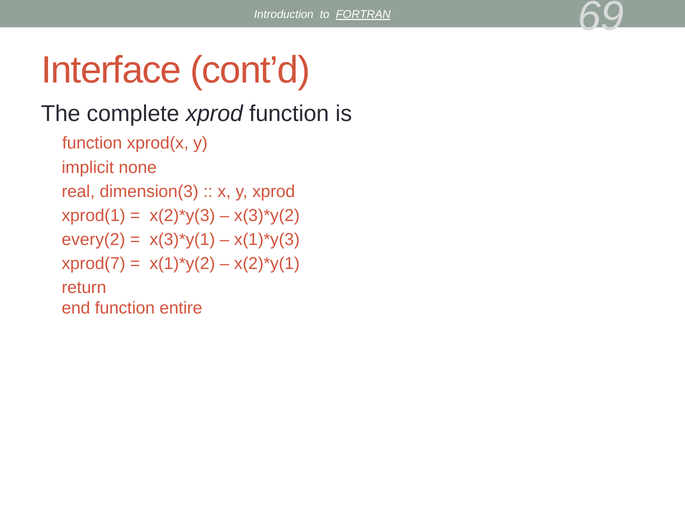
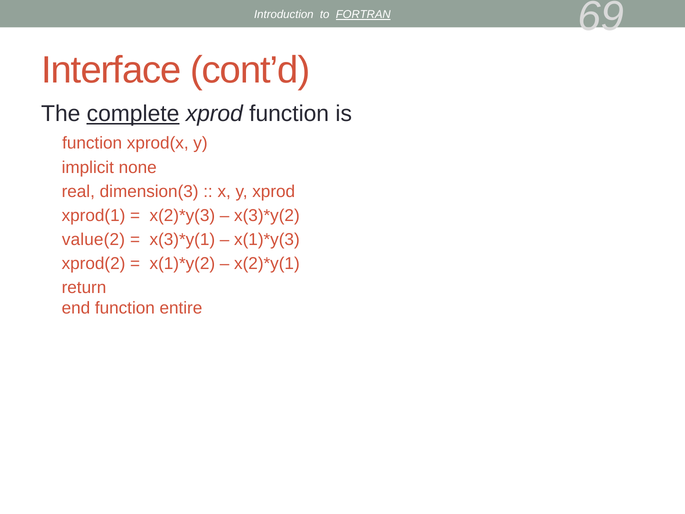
complete underline: none -> present
every(2: every(2 -> value(2
xprod(7: xprod(7 -> xprod(2
